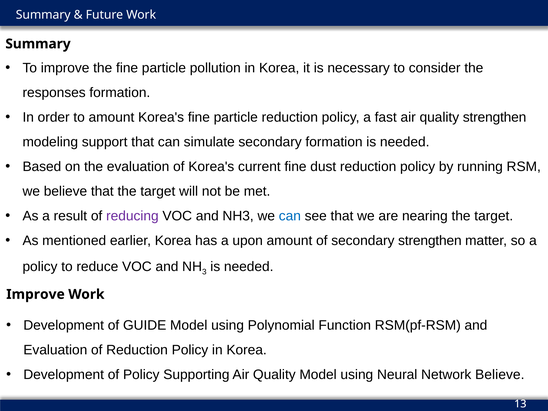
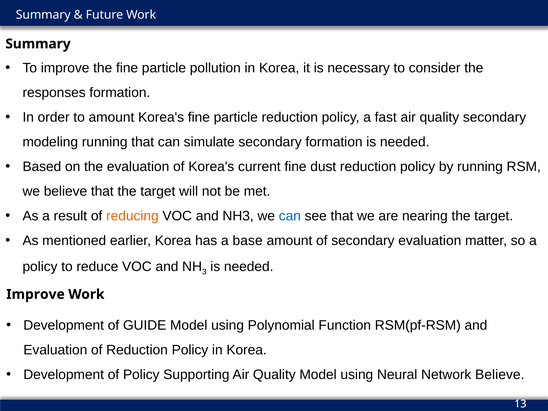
quality strengthen: strengthen -> secondary
modeling support: support -> running
reducing colour: purple -> orange
upon: upon -> base
secondary strengthen: strengthen -> evaluation
